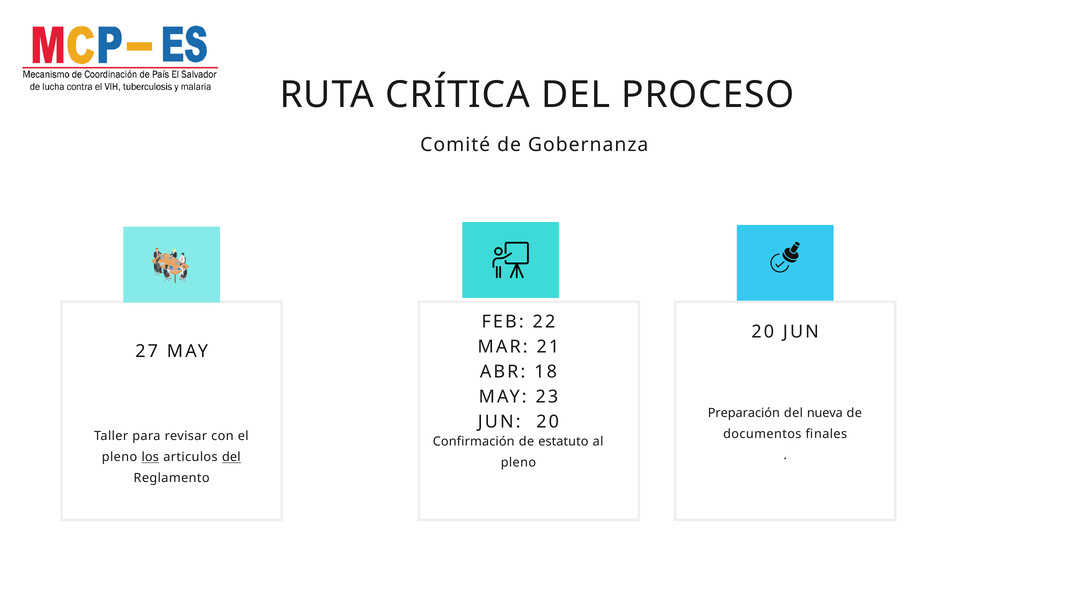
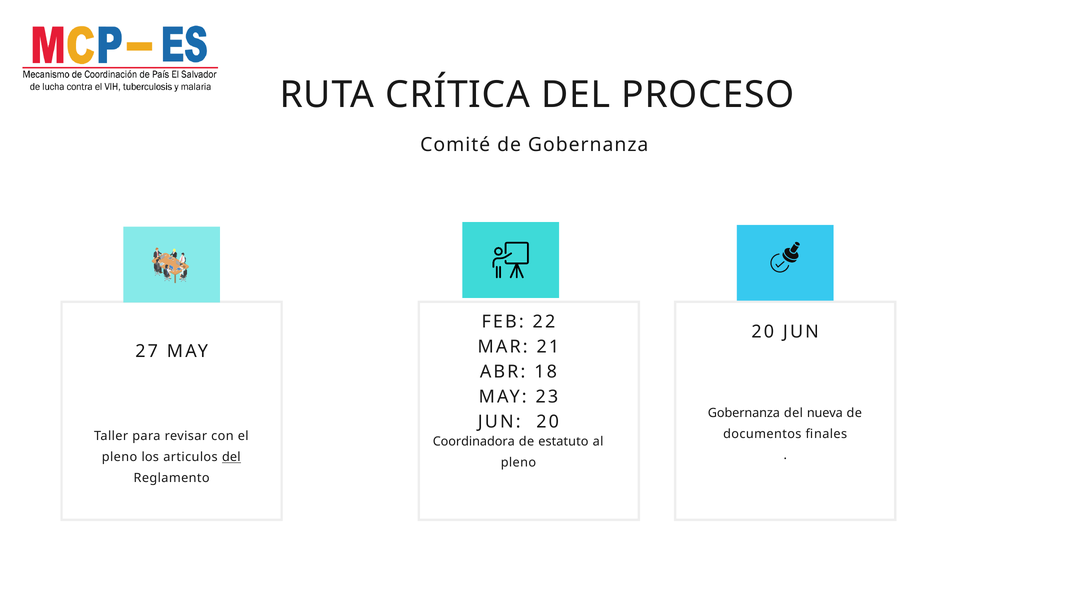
Preparación at (744, 413): Preparación -> Gobernanza
Confirmación: Confirmación -> Coordinadora
los underline: present -> none
